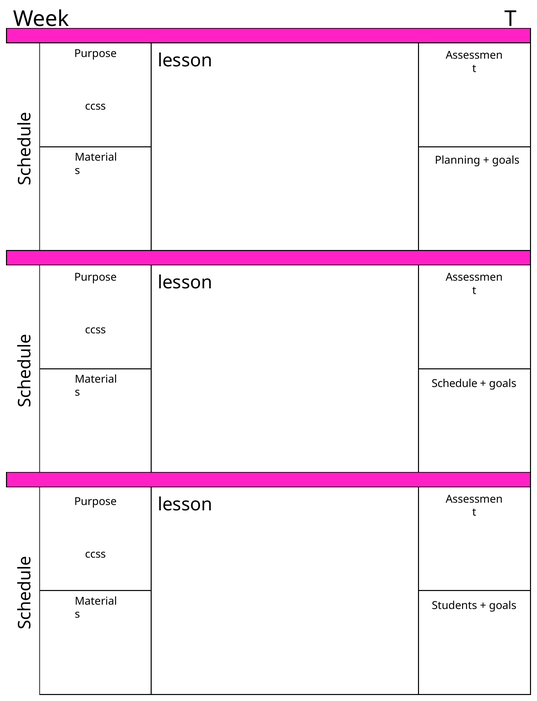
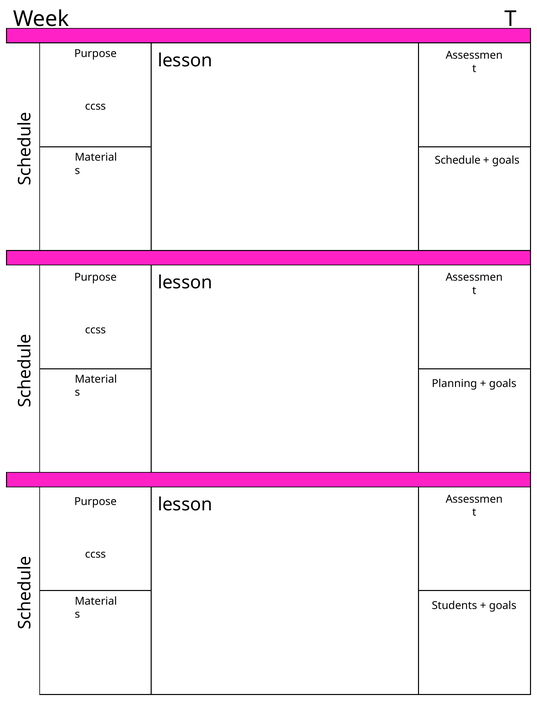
Planning: Planning -> Schedule
Schedule: Schedule -> Planning
